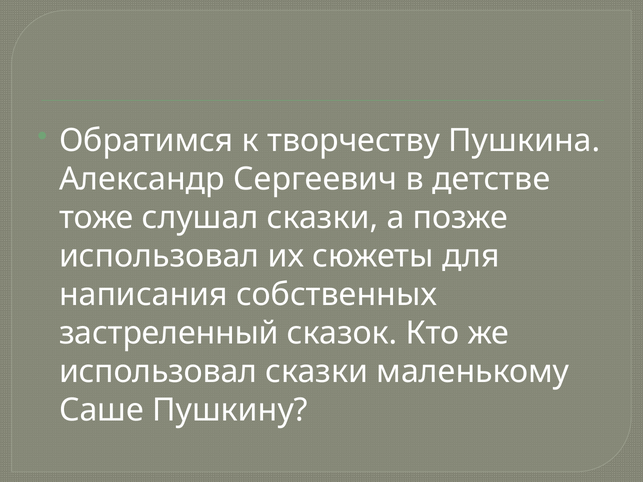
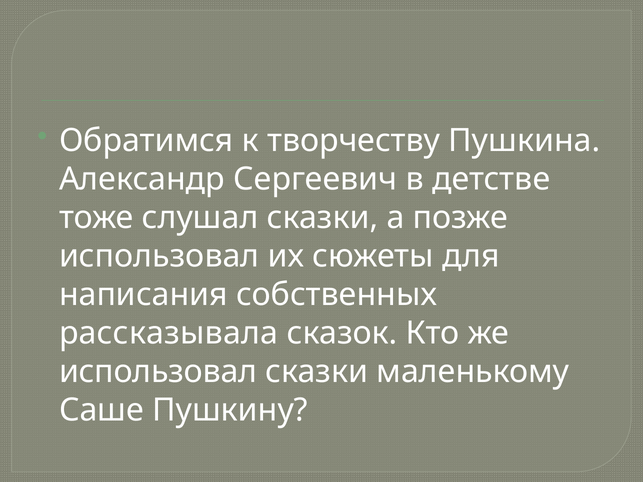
застреленный: застреленный -> рассказывала
